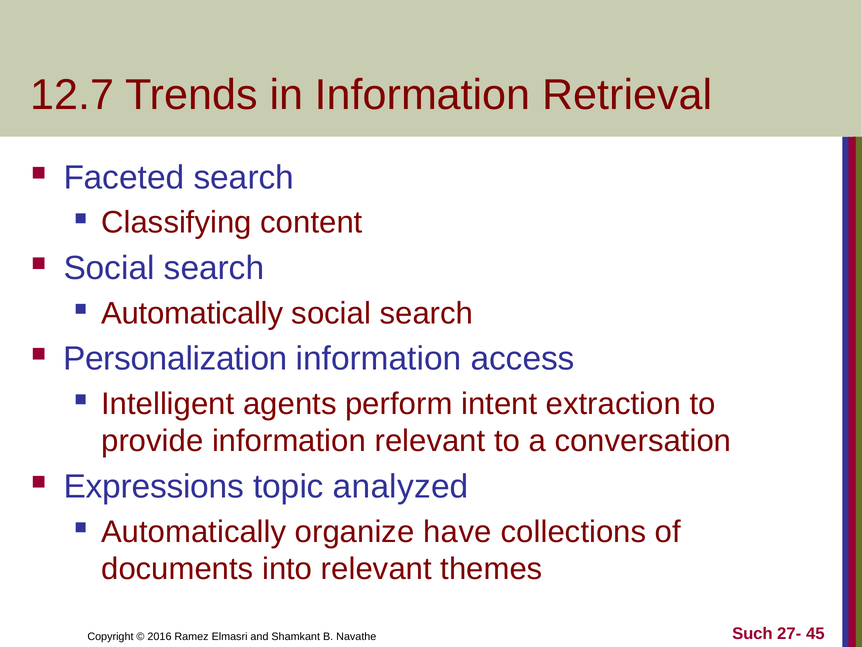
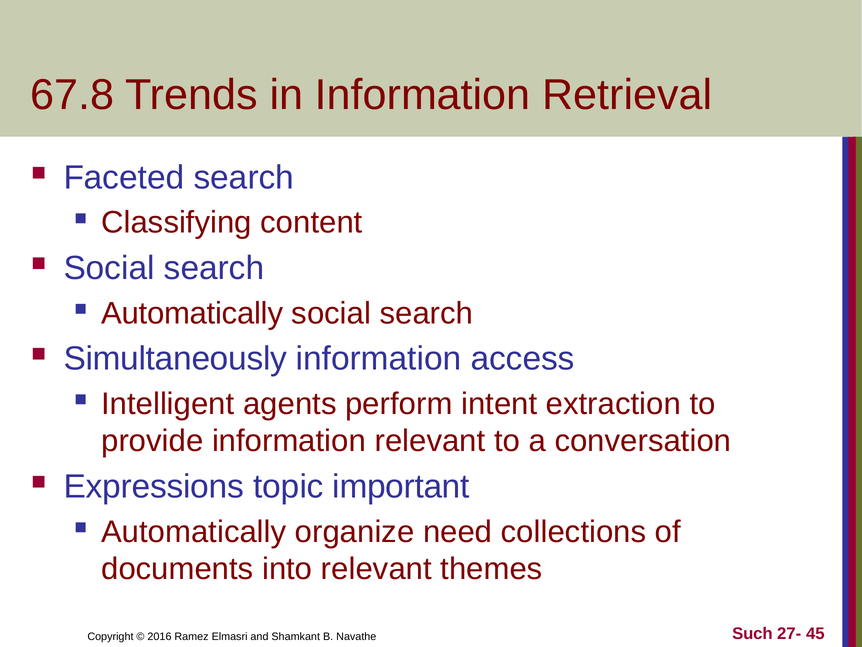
12.7: 12.7 -> 67.8
Personalization: Personalization -> Simultaneously
analyzed: analyzed -> important
have: have -> need
